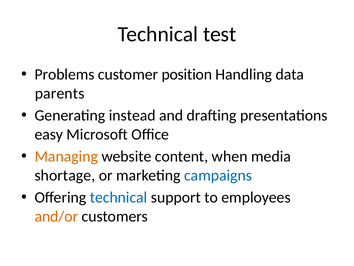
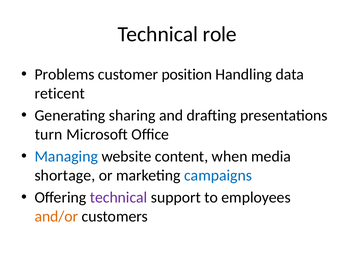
test: test -> role
parents: parents -> reticent
instead: instead -> sharing
easy: easy -> turn
Managing colour: orange -> blue
technical at (119, 197) colour: blue -> purple
